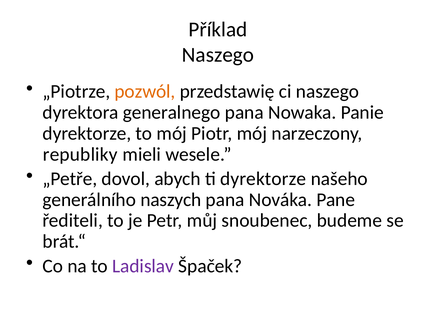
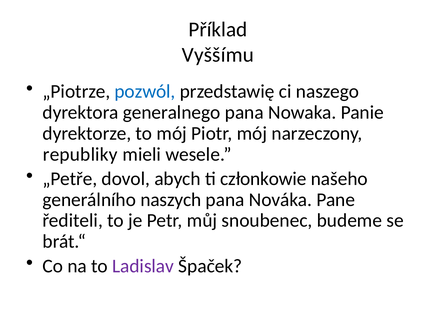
Naszego at (218, 55): Naszego -> Vyššímu
pozwól colour: orange -> blue
ti dyrektorze: dyrektorze -> członkowie
